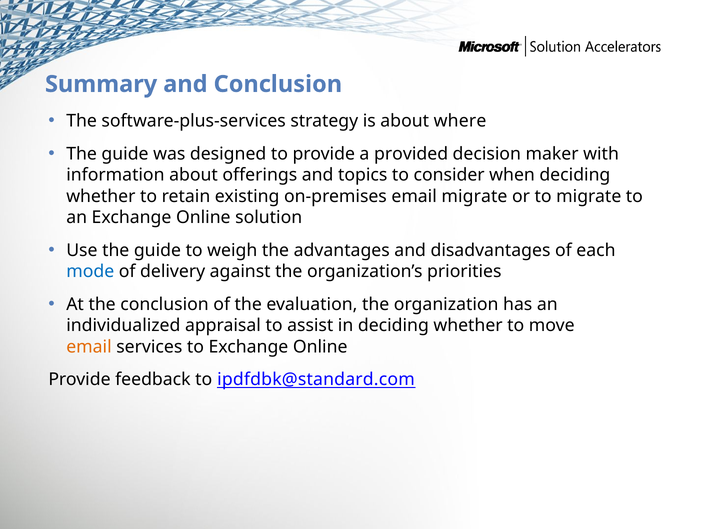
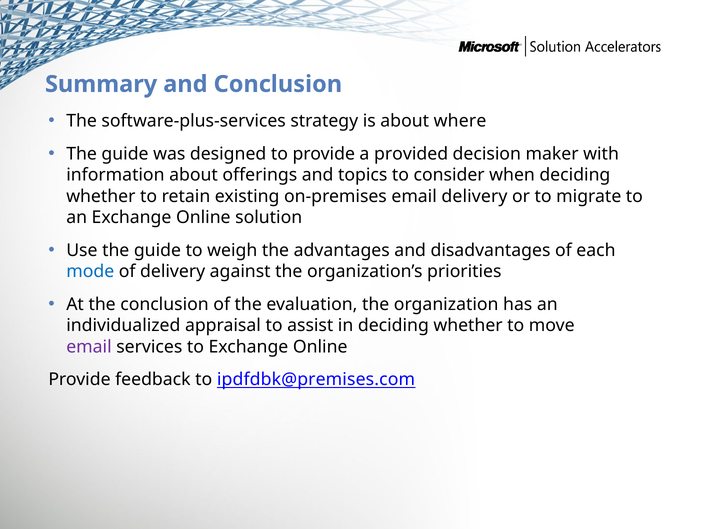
email migrate: migrate -> delivery
email at (89, 347) colour: orange -> purple
ipdfdbk@standard.com: ipdfdbk@standard.com -> ipdfdbk@premises.com
